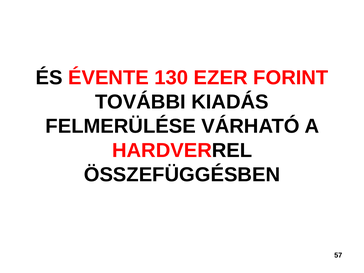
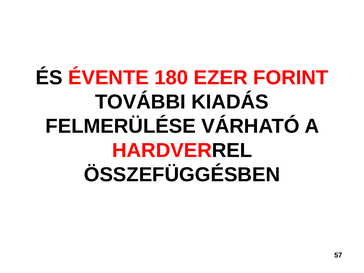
130: 130 -> 180
